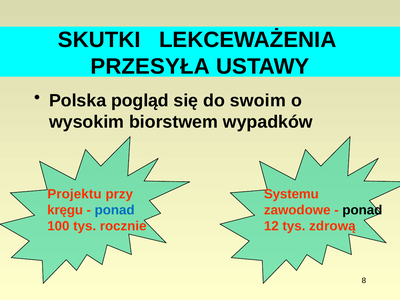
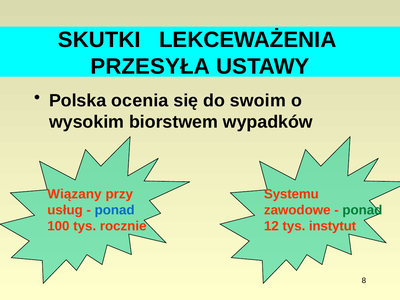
pogląd: pogląd -> ocenia
Projektu: Projektu -> Wiązany
kręgu: kręgu -> usług
ponad at (362, 210) colour: black -> green
zdrową: zdrową -> instytut
